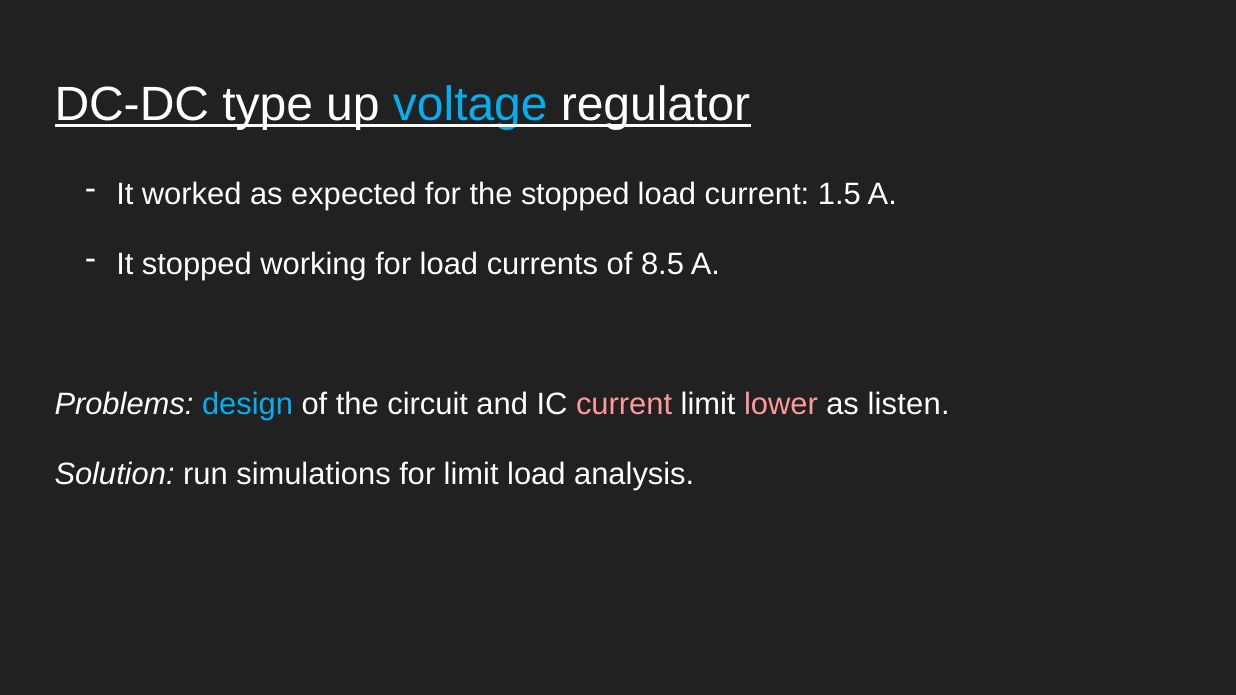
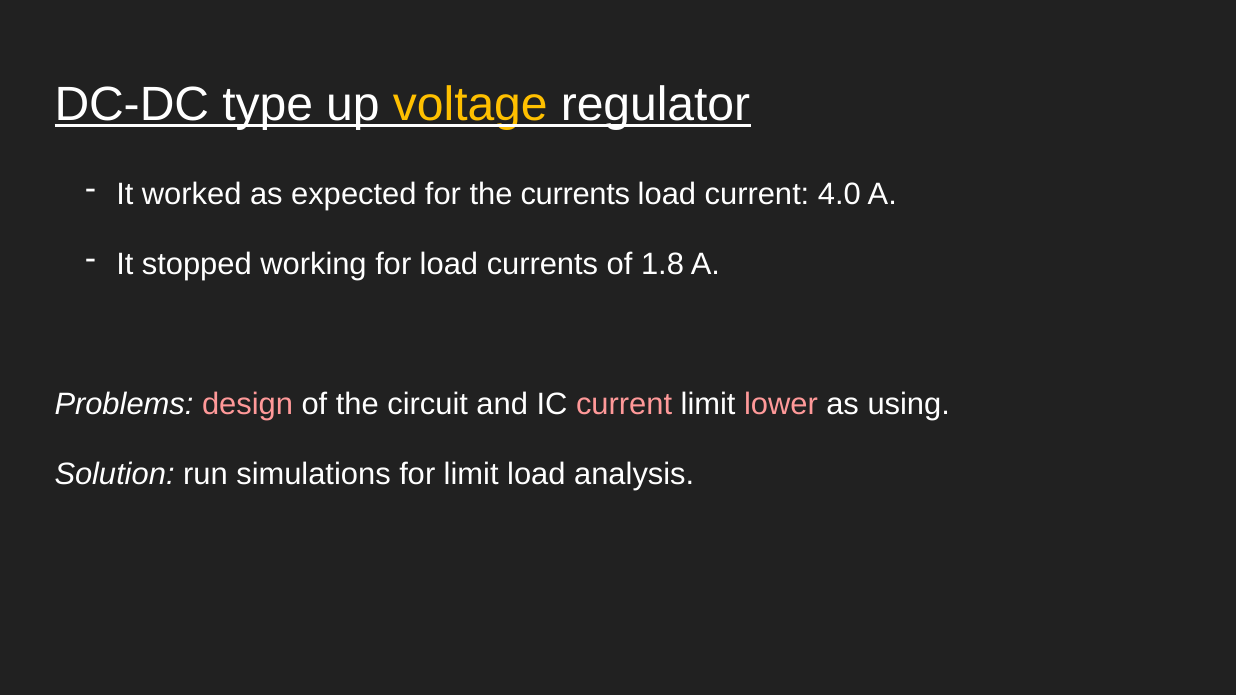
voltage colour: light blue -> yellow
the stopped: stopped -> currents
1.5: 1.5 -> 4.0
8.5: 8.5 -> 1.8
design colour: light blue -> pink
listen: listen -> using
